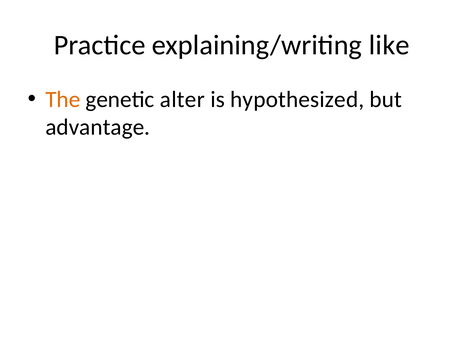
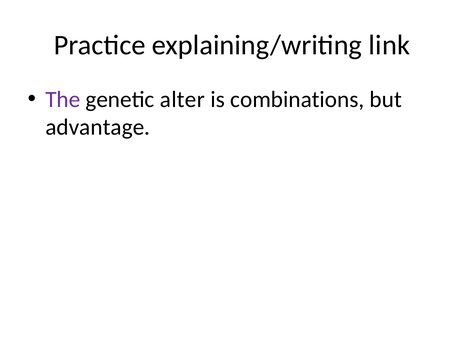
like: like -> link
The colour: orange -> purple
hypothesized: hypothesized -> combinations
